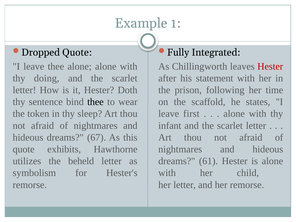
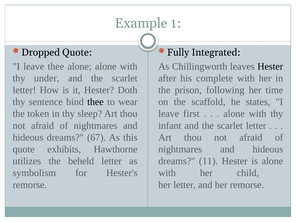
Hester at (270, 66) colour: red -> black
doing: doing -> under
statement: statement -> complete
61: 61 -> 11
